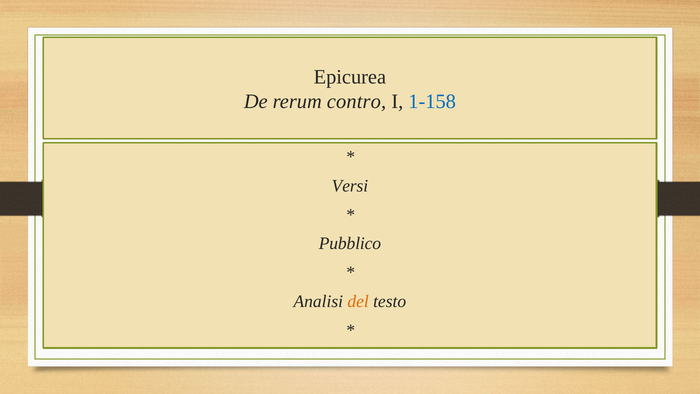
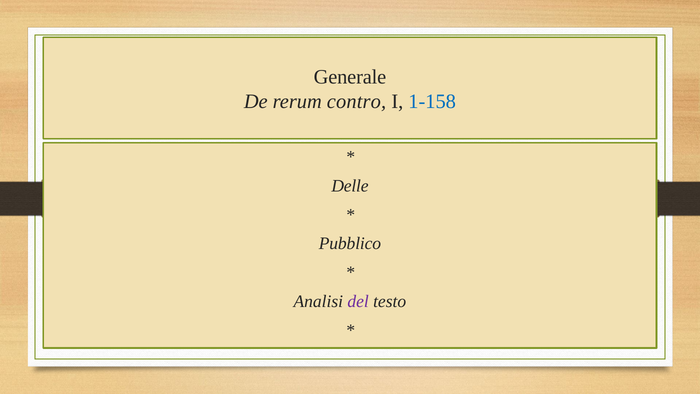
Epicurea: Epicurea -> Generale
Versi: Versi -> Delle
del colour: orange -> purple
